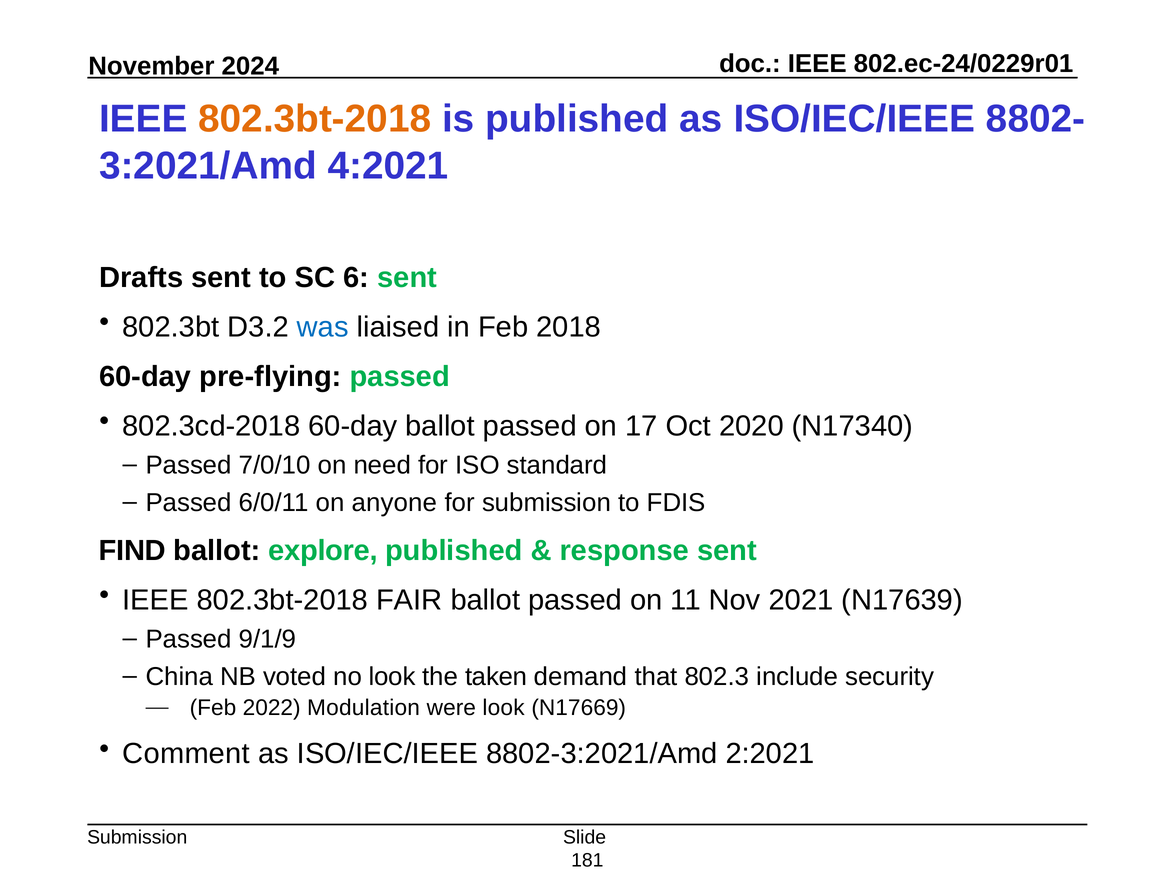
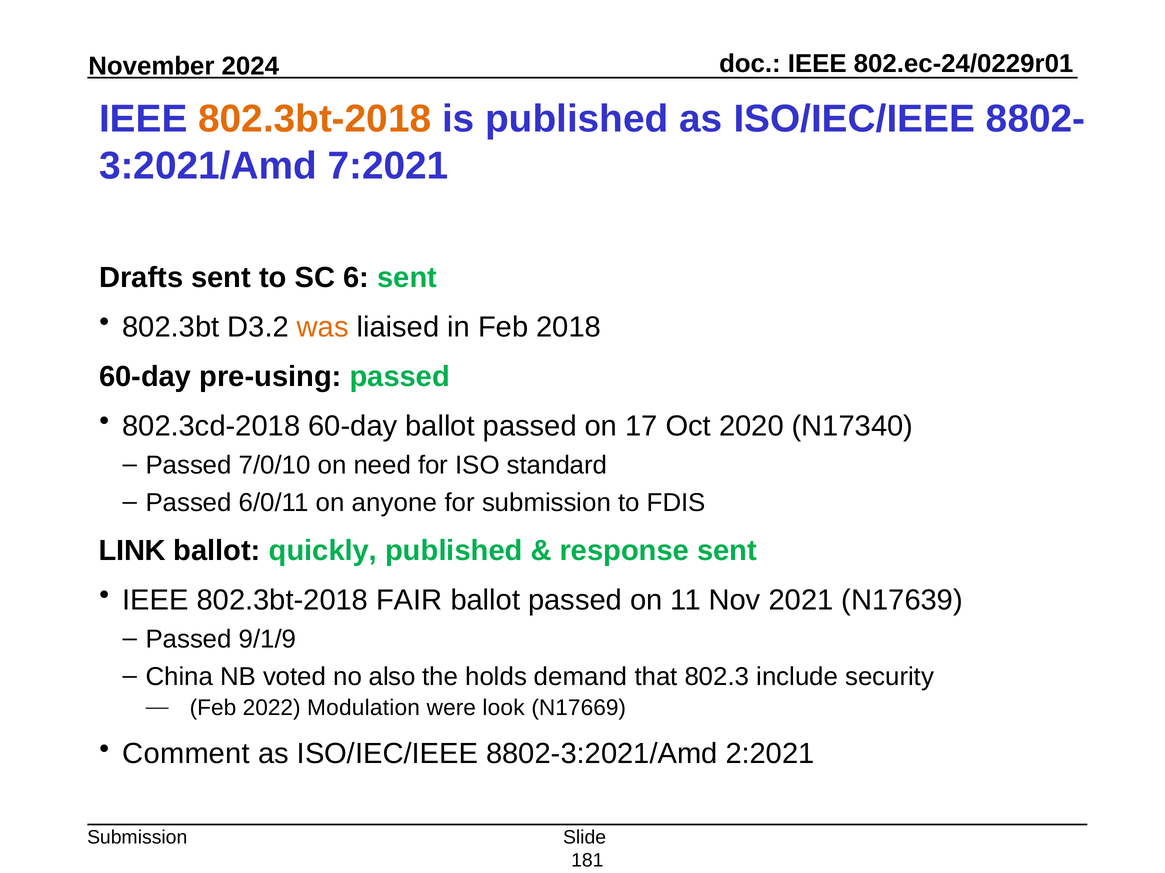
4:2021: 4:2021 -> 7:2021
was colour: blue -> orange
pre-flying: pre-flying -> pre-using
FIND: FIND -> LINK
explore: explore -> quickly
no look: look -> also
taken: taken -> holds
